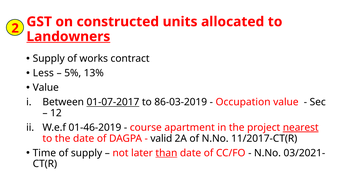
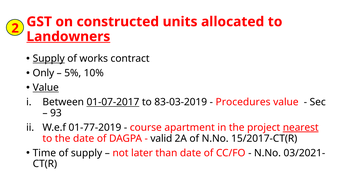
Supply at (49, 59) underline: none -> present
Less: Less -> Only
13%: 13% -> 10%
Value at (46, 88) underline: none -> present
86-03-2019: 86-03-2019 -> 83-03-2019
Occupation: Occupation -> Procedures
12: 12 -> 93
01-46-2019: 01-46-2019 -> 01-77-2019
11/2017-CT(R: 11/2017-CT(R -> 15/2017-CT(R
than underline: present -> none
